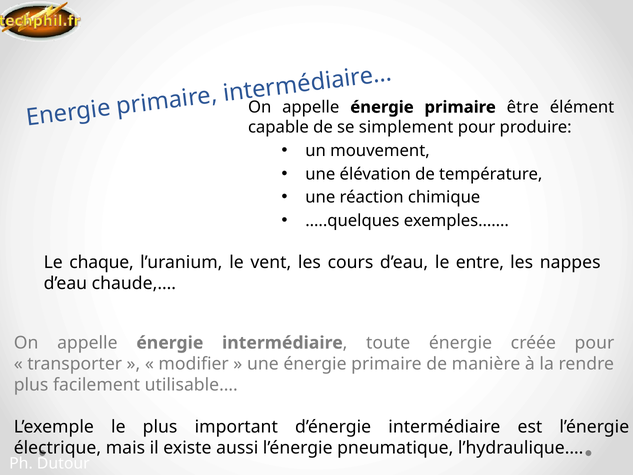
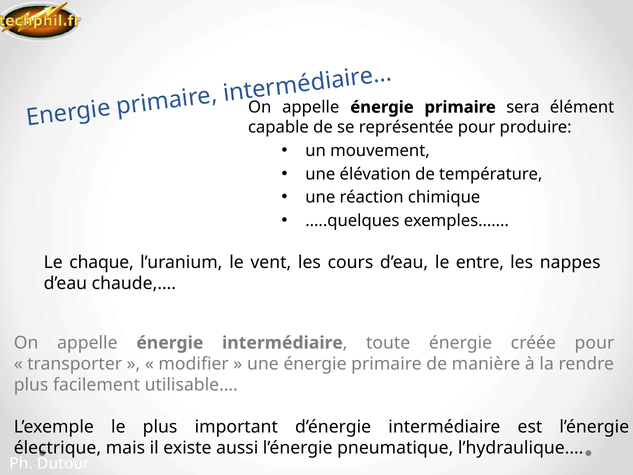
être: être -> sera
simplement: simplement -> représentée
